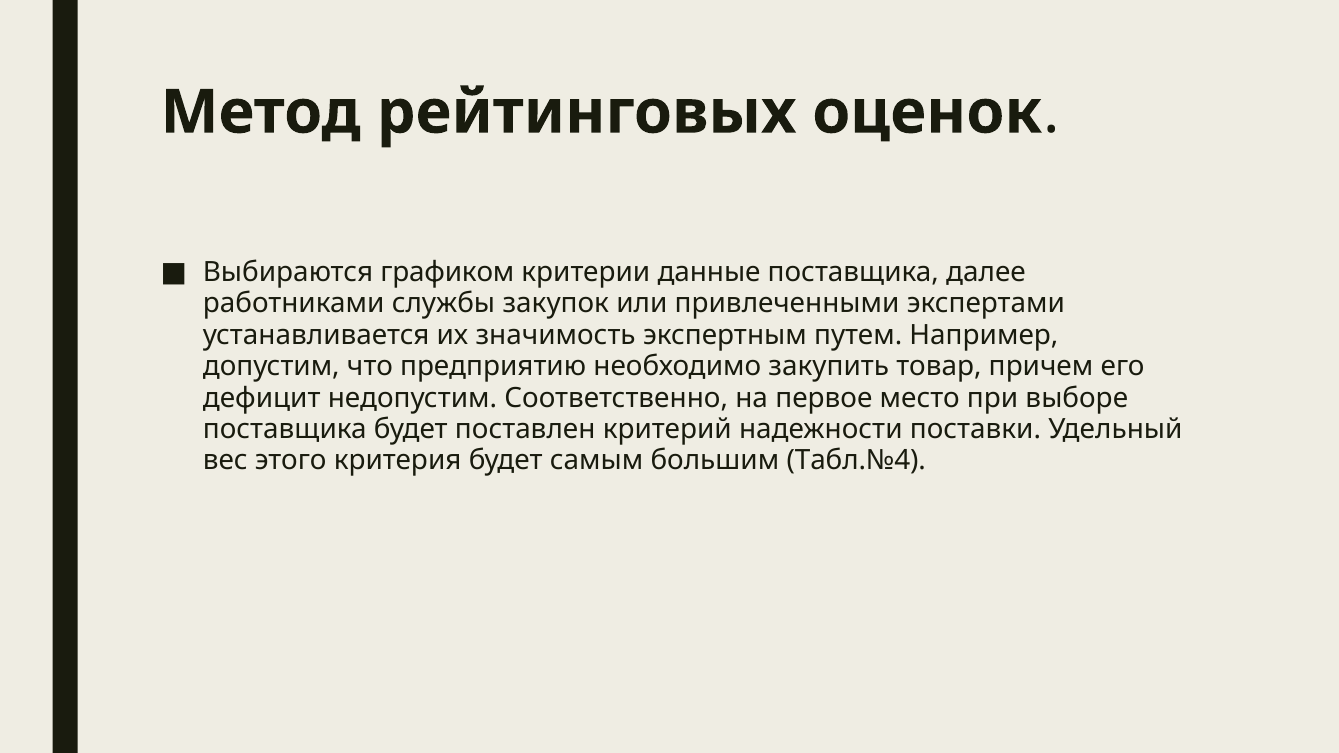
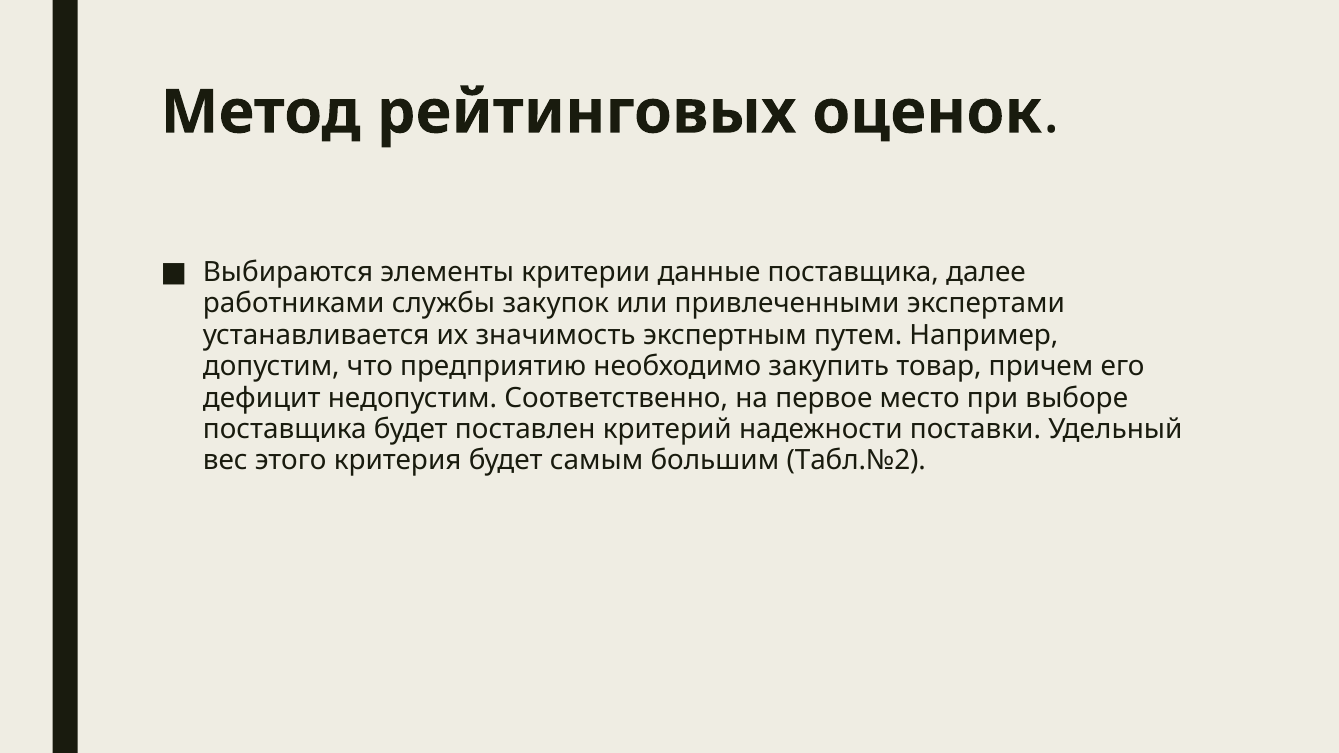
графиком: графиком -> элементы
Табл.№4: Табл.№4 -> Табл.№2
